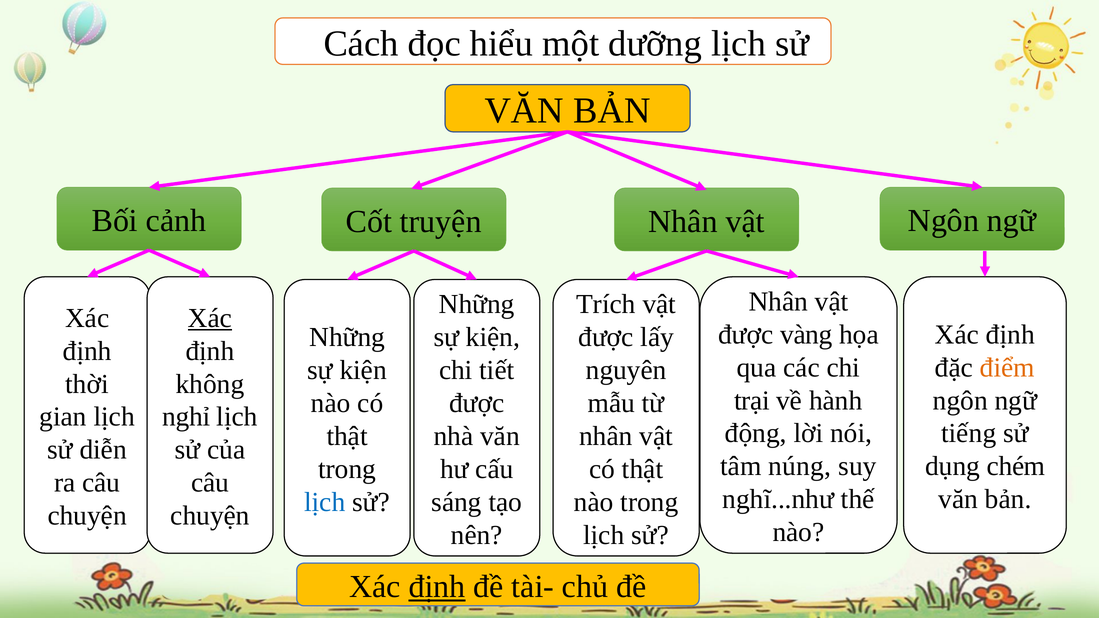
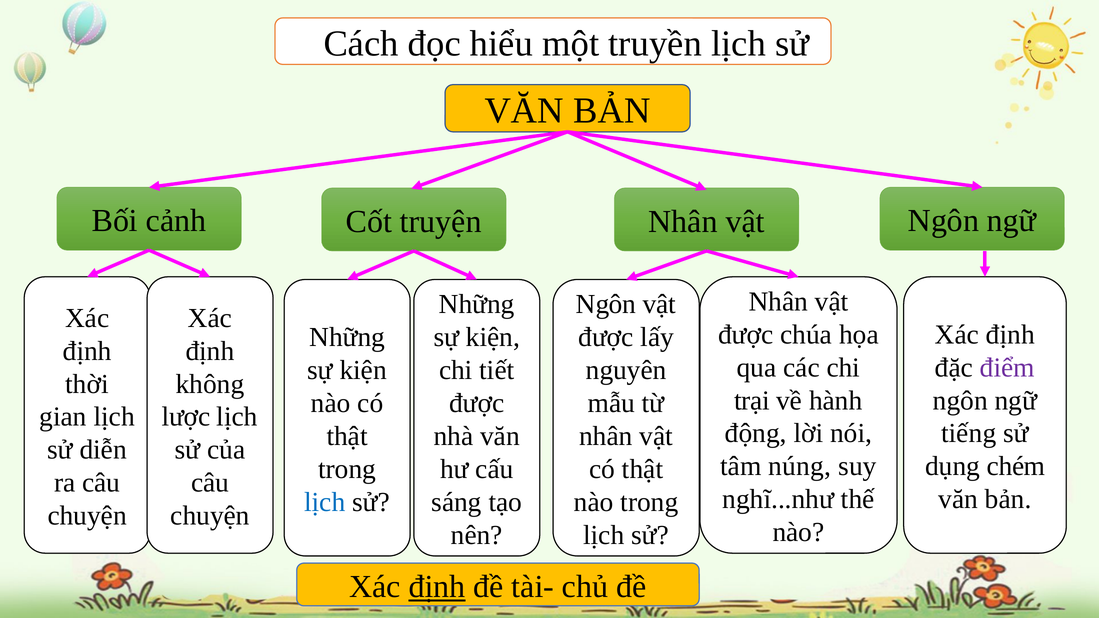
dưỡng: dưỡng -> truyền
Trích at (606, 304): Trích -> Ngôn
Xác at (210, 318) underline: present -> none
vàng: vàng -> chúa
điểm colour: orange -> purple
nghỉ: nghỉ -> lược
